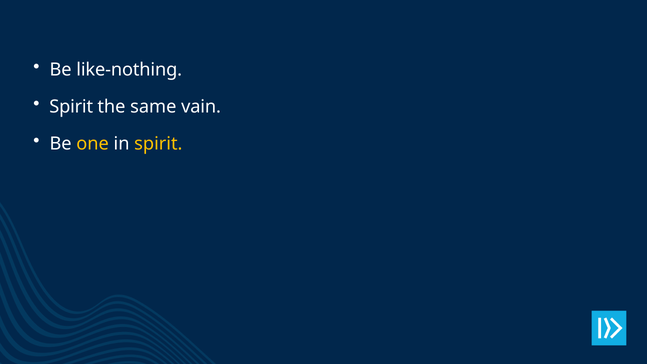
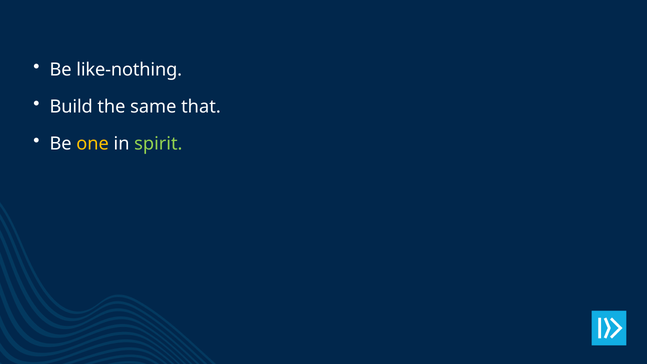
Spirit at (71, 107): Spirit -> Build
vain: vain -> that
spirit at (158, 144) colour: yellow -> light green
